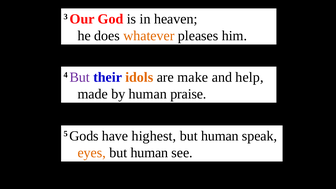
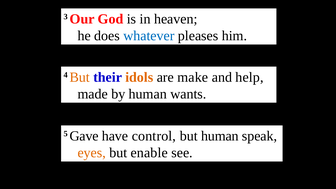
whatever colour: orange -> blue
But at (80, 77) colour: purple -> orange
praise: praise -> wants
Gods: Gods -> Gave
highest: highest -> control
human at (149, 153): human -> enable
